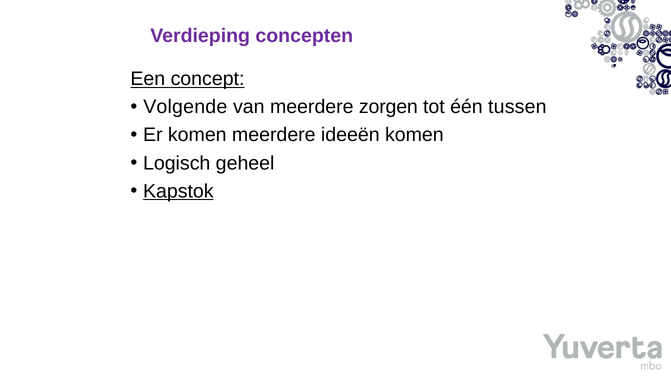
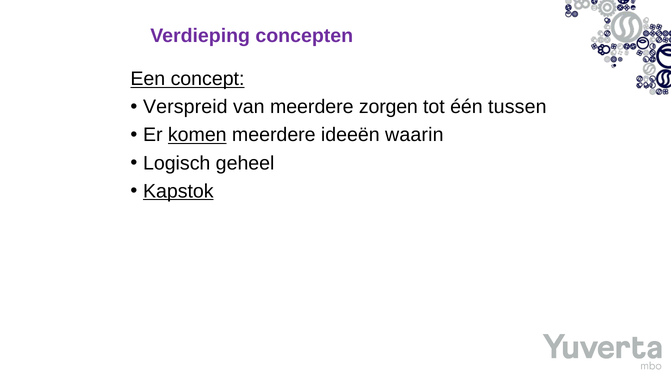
Volgende: Volgende -> Verspreid
komen at (197, 135) underline: none -> present
ideeën komen: komen -> waarin
